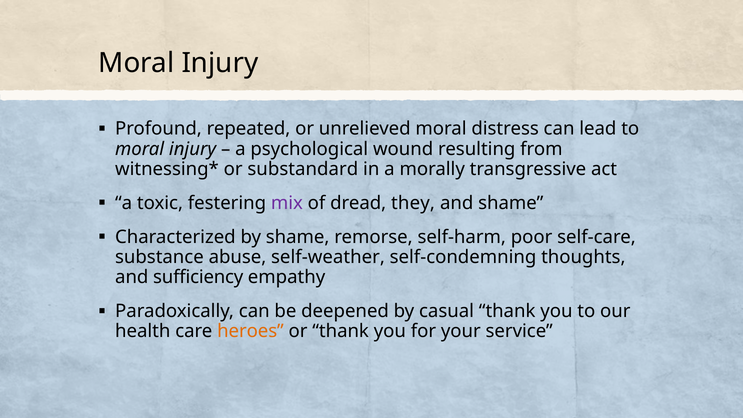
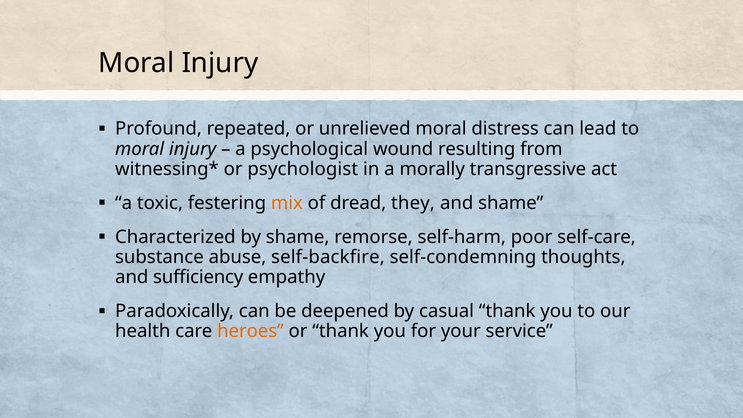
substandard: substandard -> psychologist
mix colour: purple -> orange
self-weather: self-weather -> self-backfire
